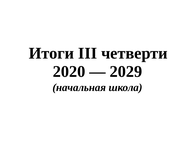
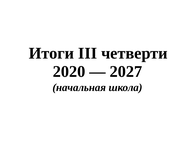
2029: 2029 -> 2027
